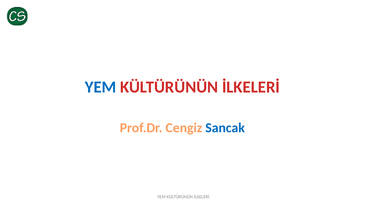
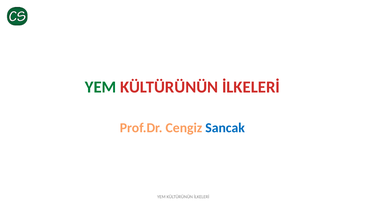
YEM at (101, 87) colour: blue -> green
